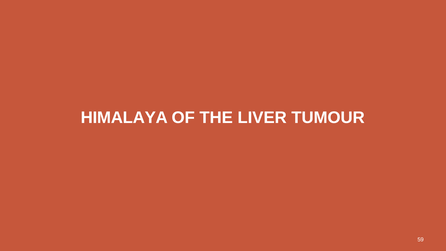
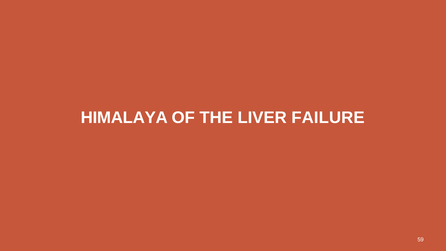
TUMOUR: TUMOUR -> FAILURE
